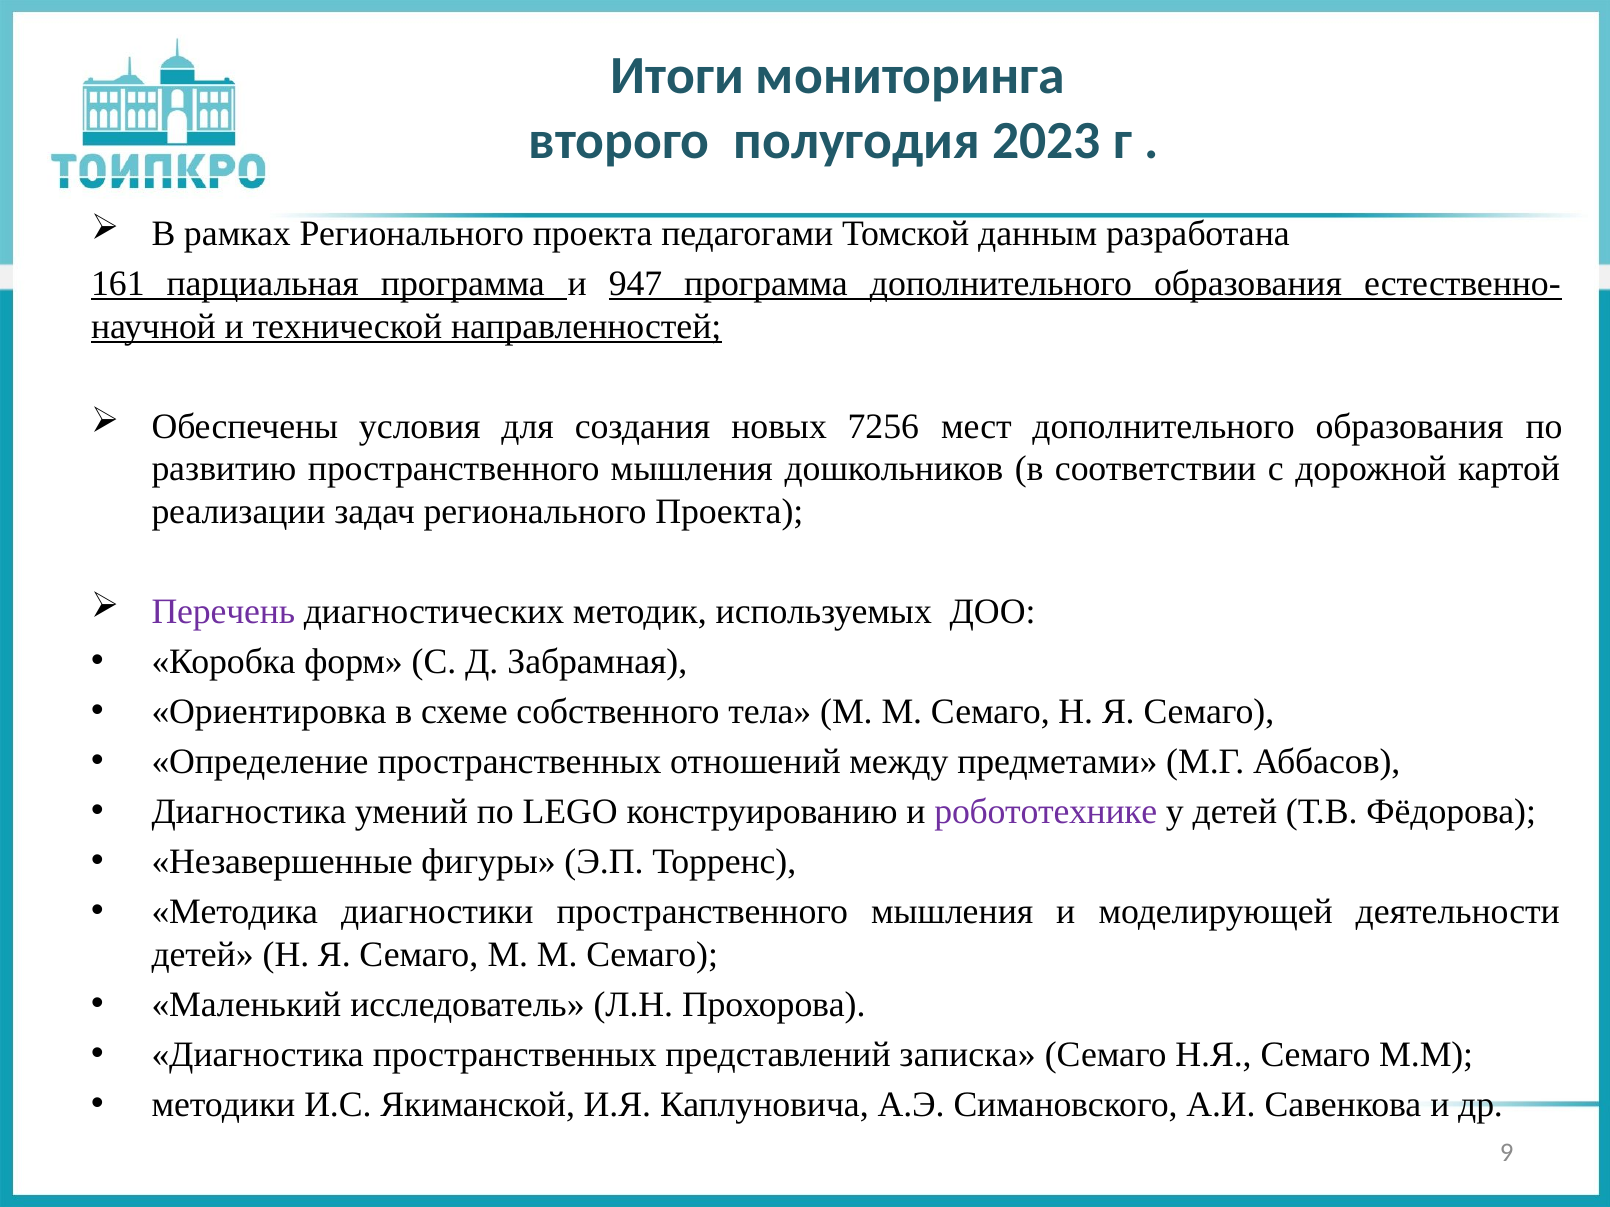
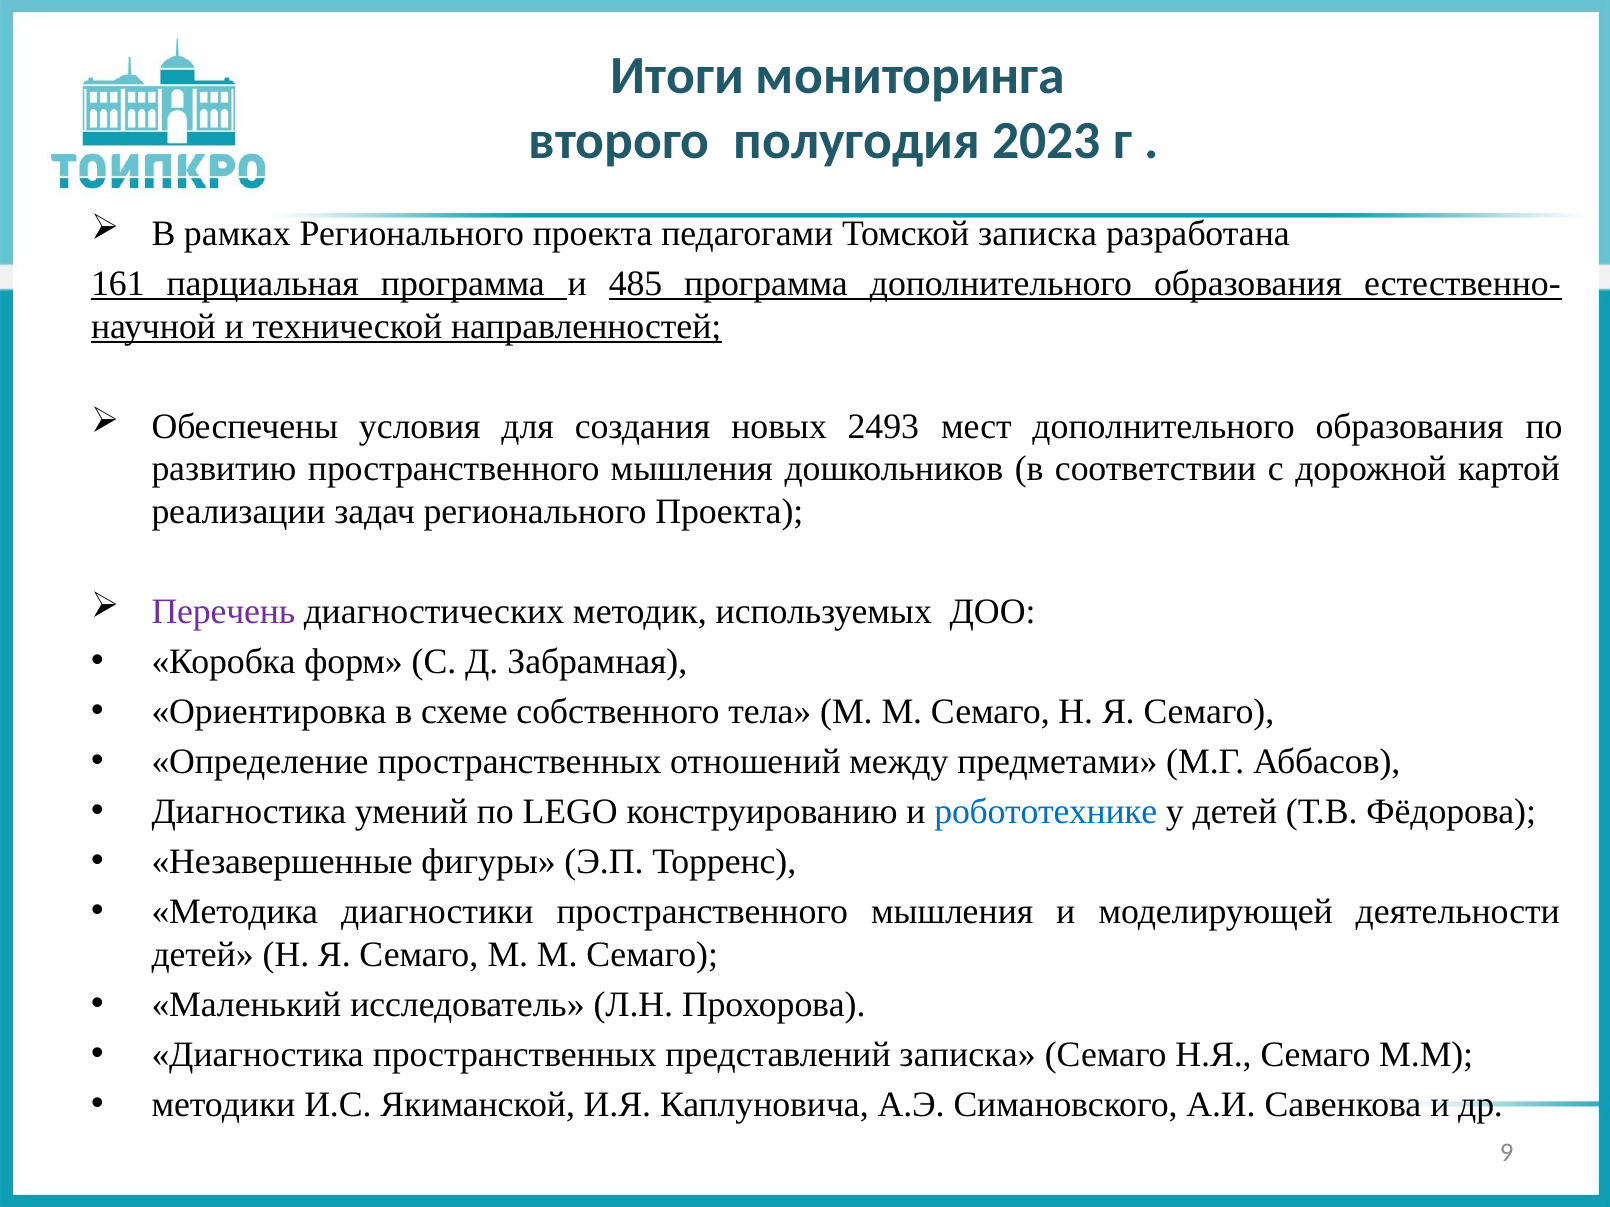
Томской данным: данным -> записка
947: 947 -> 485
7256: 7256 -> 2493
робототехнике colour: purple -> blue
